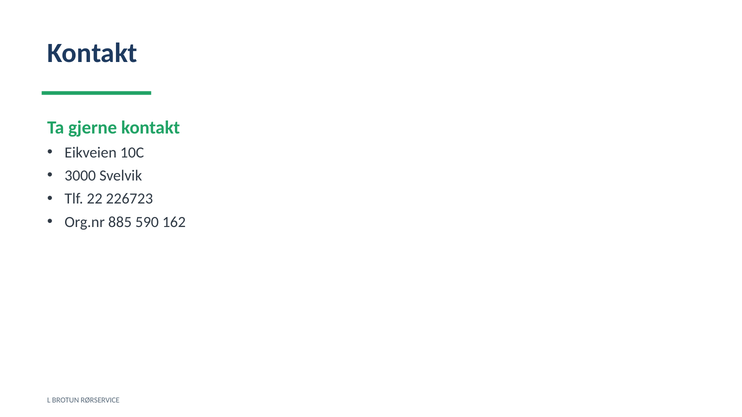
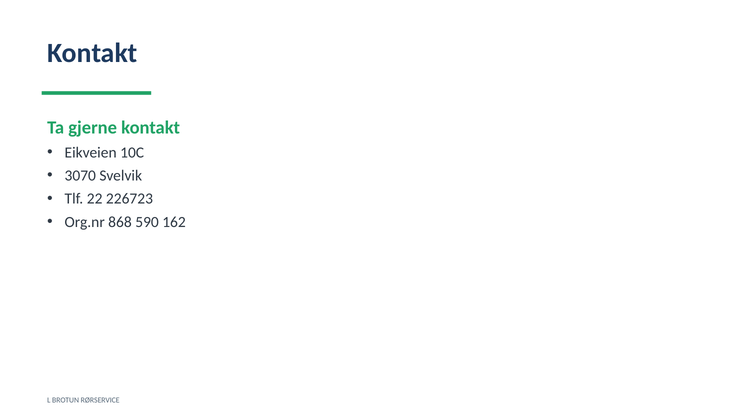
3000: 3000 -> 3070
885: 885 -> 868
